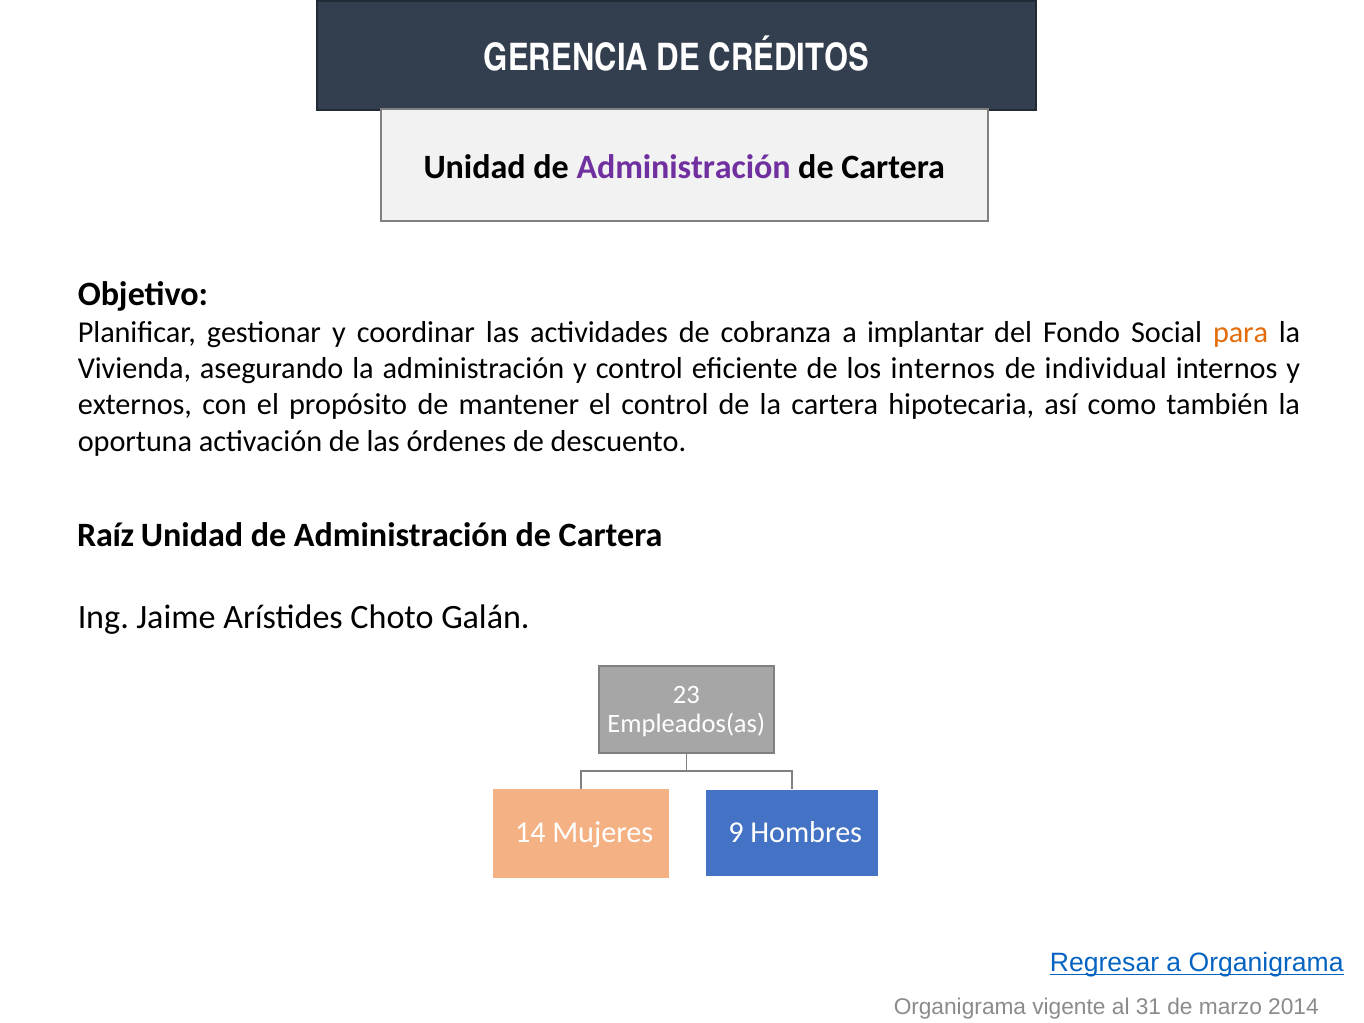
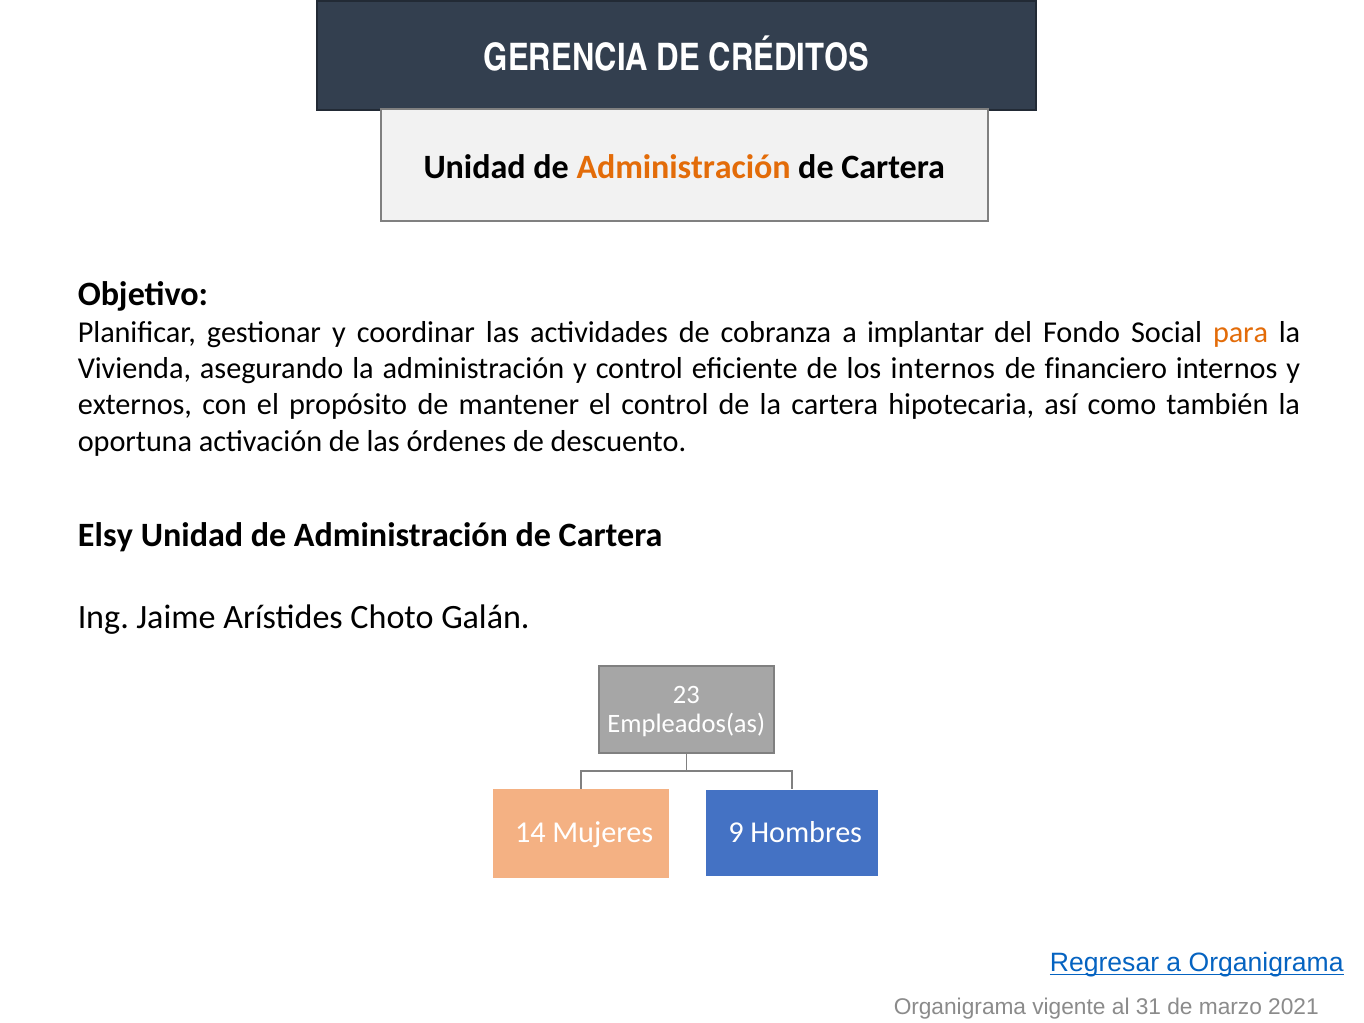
Administración at (684, 167) colour: purple -> orange
individual: individual -> financiero
Raíz: Raíz -> Elsy
2014: 2014 -> 2021
